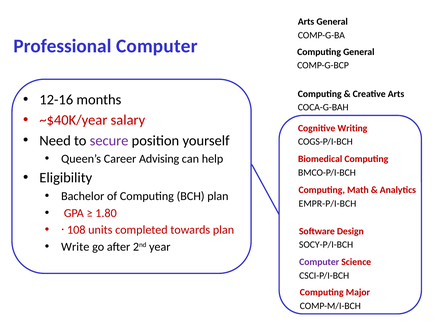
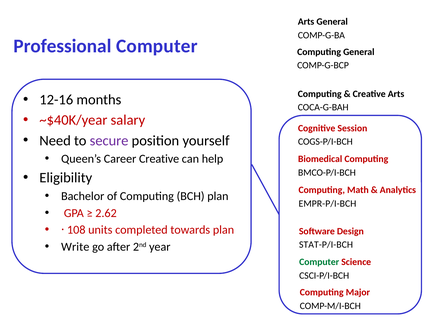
Writing: Writing -> Session
Career Advising: Advising -> Creative
1.80: 1.80 -> 2.62
SOCY-P/I-BCH: SOCY-P/I-BCH -> STAT-P/I-BCH
Computer at (319, 261) colour: purple -> green
